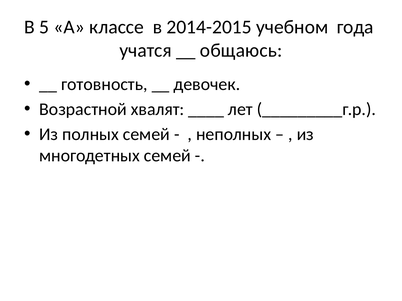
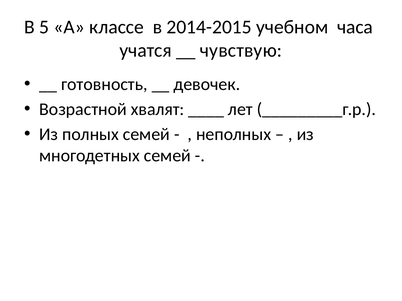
года: года -> часа
общаюсь: общаюсь -> чувствую
